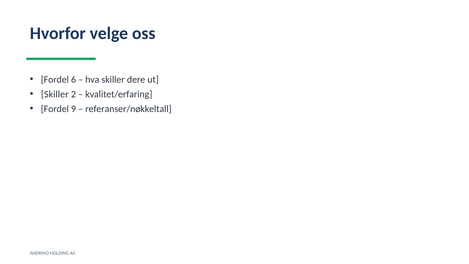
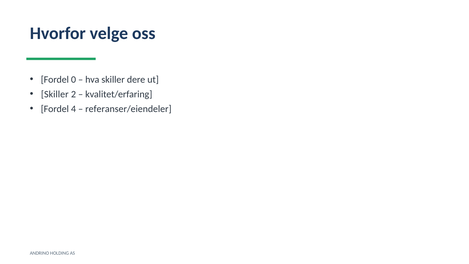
6: 6 -> 0
9: 9 -> 4
referanser/nøkkeltall: referanser/nøkkeltall -> referanser/eiendeler
